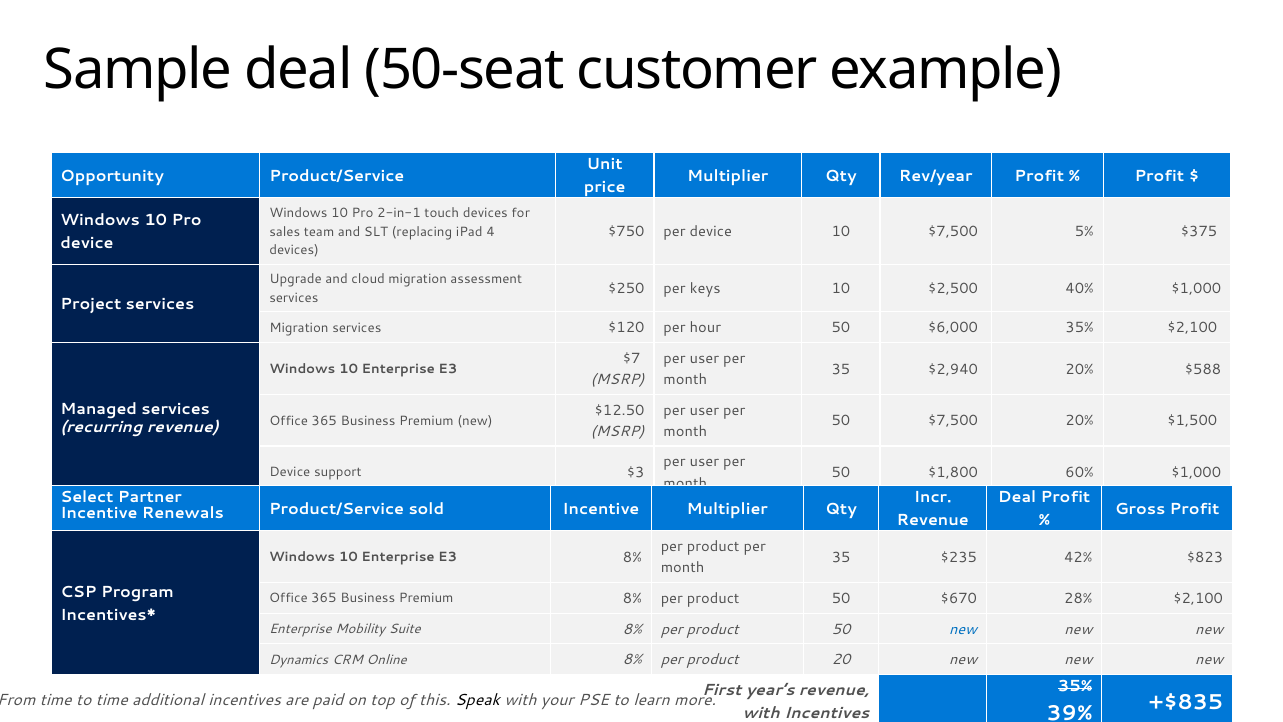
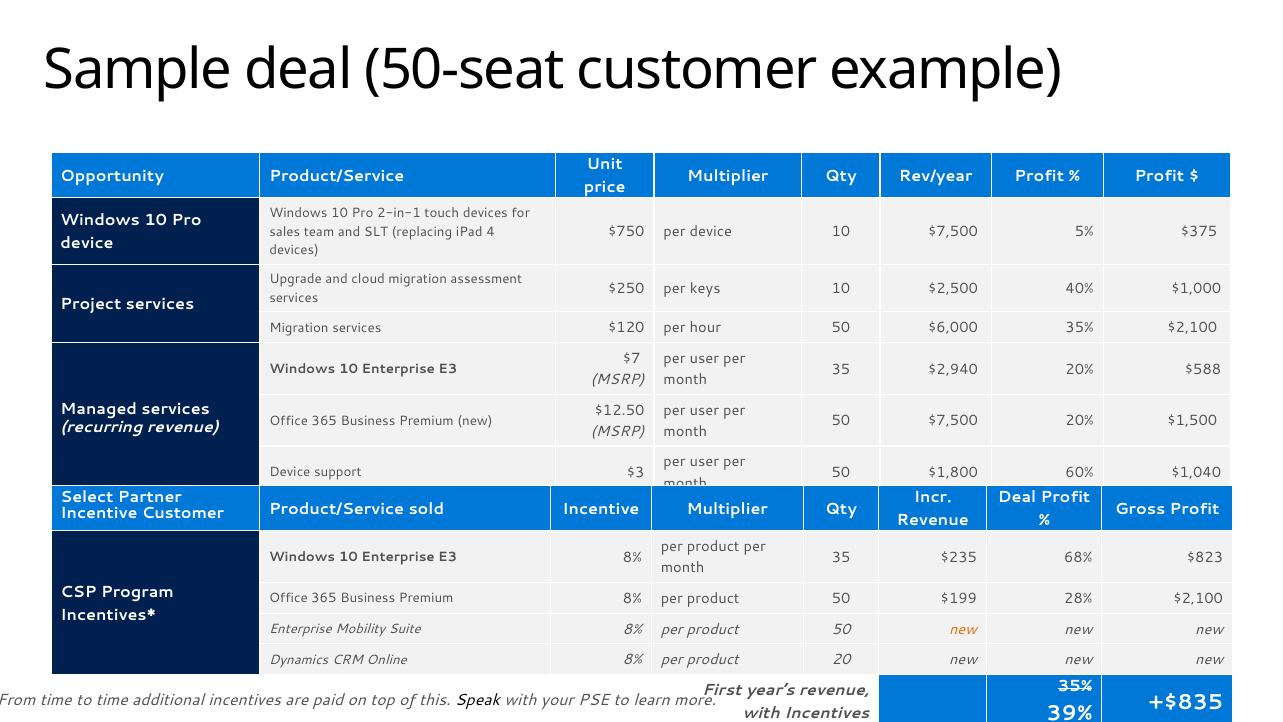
60% $1,000: $1,000 -> $1,040
Renewals at (183, 513): Renewals -> Customer
42%: 42% -> 68%
$670: $670 -> $199
new at (963, 629) colour: blue -> orange
